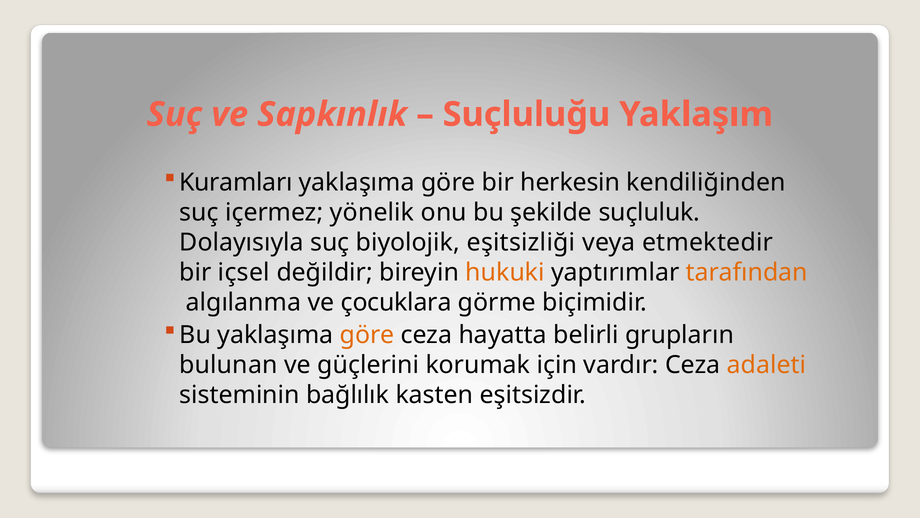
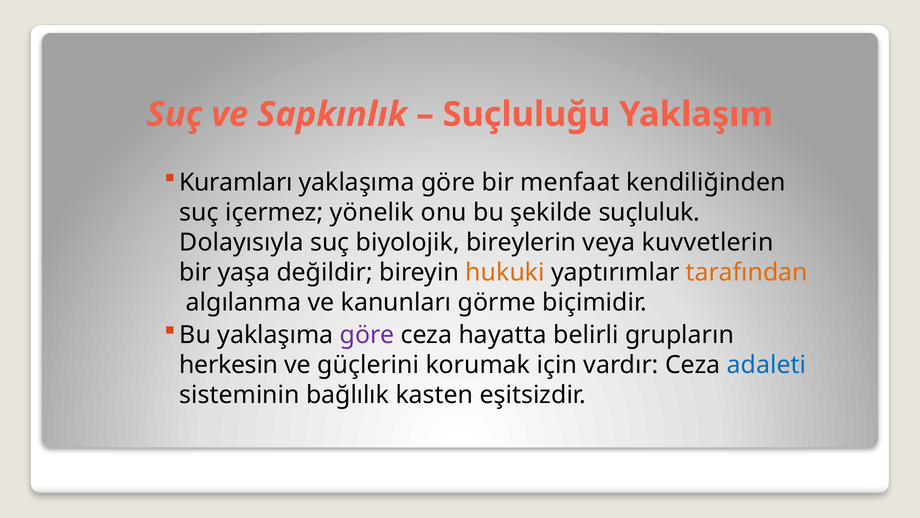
herkesin: herkesin -> menfaat
eşitsizliği: eşitsizliği -> bireylerin
etmektedir: etmektedir -> kuvvetlerin
içsel: içsel -> yaşa
çocuklara: çocuklara -> kanunları
göre at (367, 335) colour: orange -> purple
bulunan: bulunan -> herkesin
adaleti colour: orange -> blue
